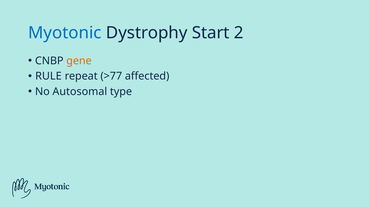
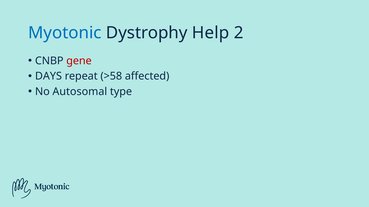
Start: Start -> Help
gene colour: orange -> red
RULE: RULE -> DAYS
>77: >77 -> >58
